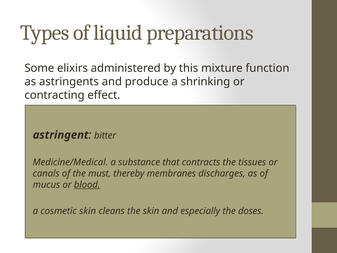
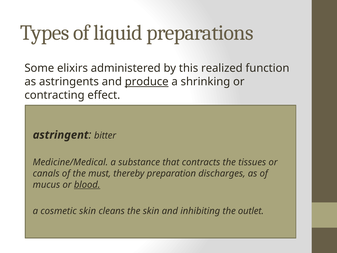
mixture: mixture -> realized
produce underline: none -> present
membranes: membranes -> preparation
especially: especially -> inhibiting
doses: doses -> outlet
